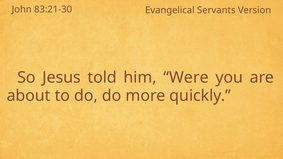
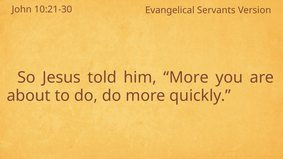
83:21-30: 83:21-30 -> 10:21-30
him Were: Were -> More
